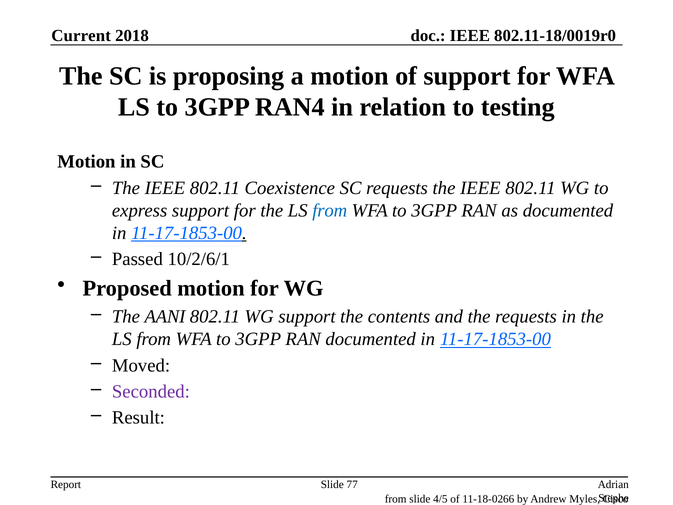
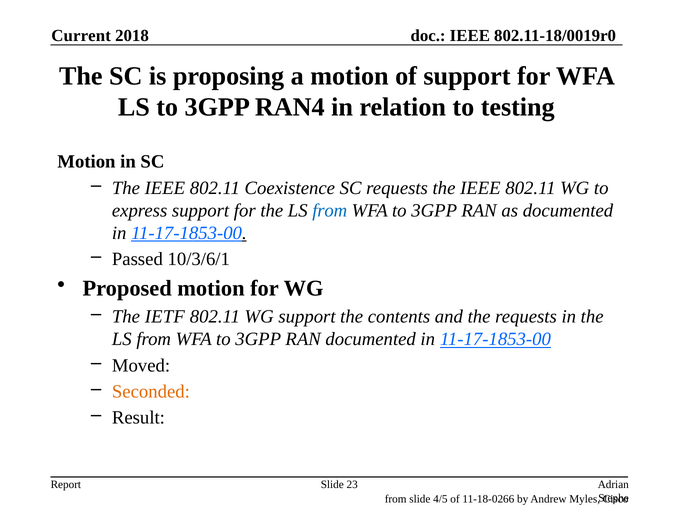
10/2/6/1: 10/2/6/1 -> 10/3/6/1
AANI: AANI -> IETF
Seconded colour: purple -> orange
77: 77 -> 23
